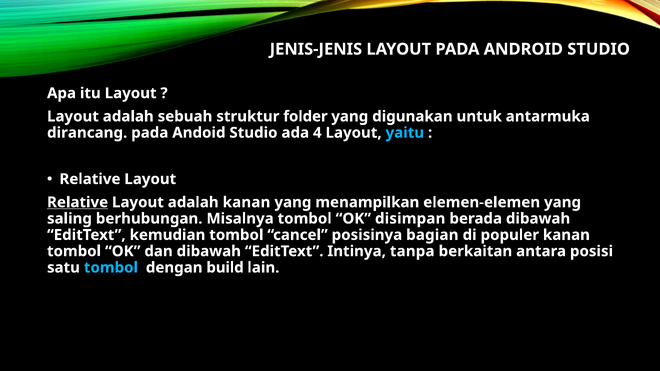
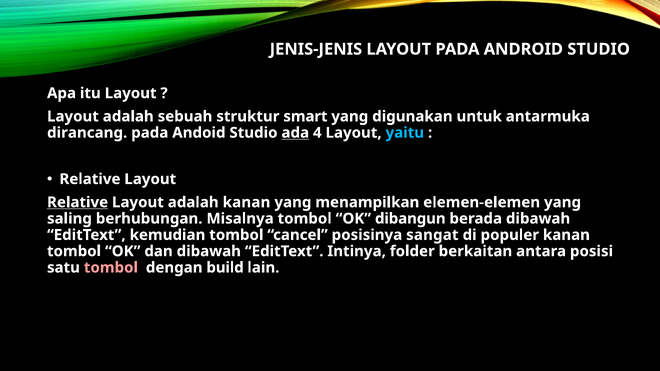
folder: folder -> smart
ada underline: none -> present
disimpan: disimpan -> dibangun
bagian: bagian -> sangat
tanpa: tanpa -> folder
tombol at (111, 268) colour: light blue -> pink
